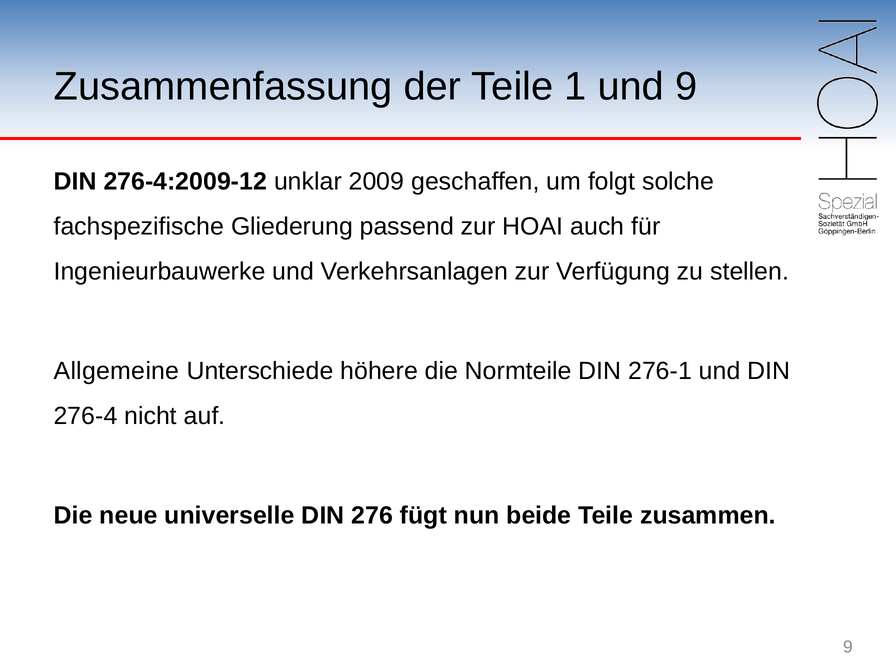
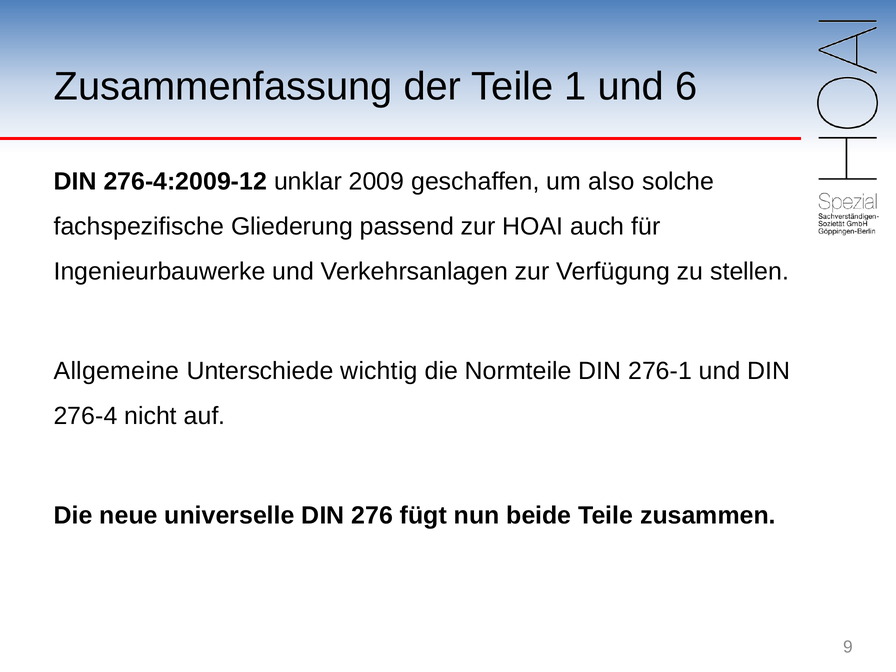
und 9: 9 -> 6
folgt: folgt -> also
höhere: höhere -> wichtig
